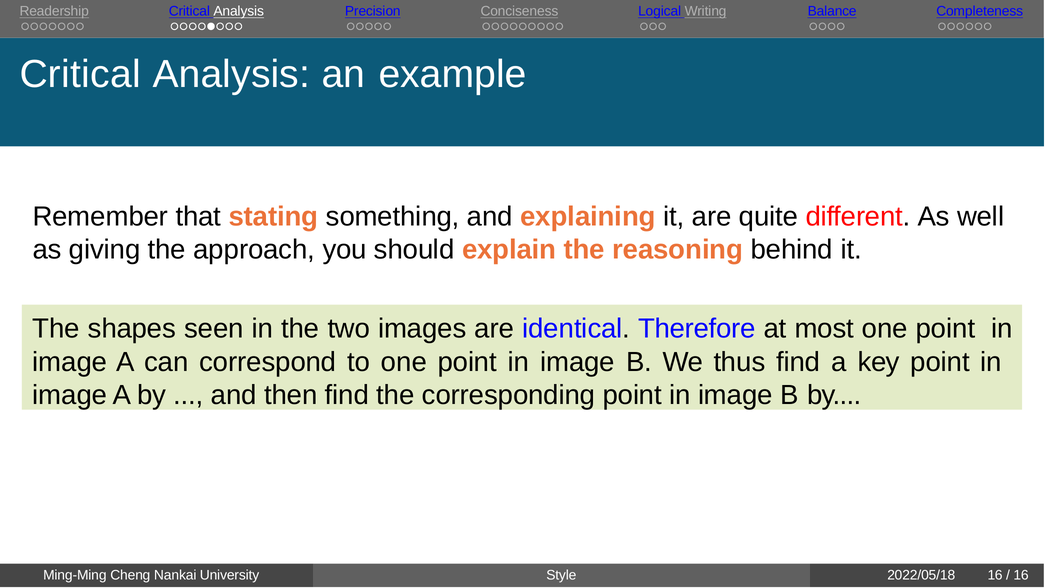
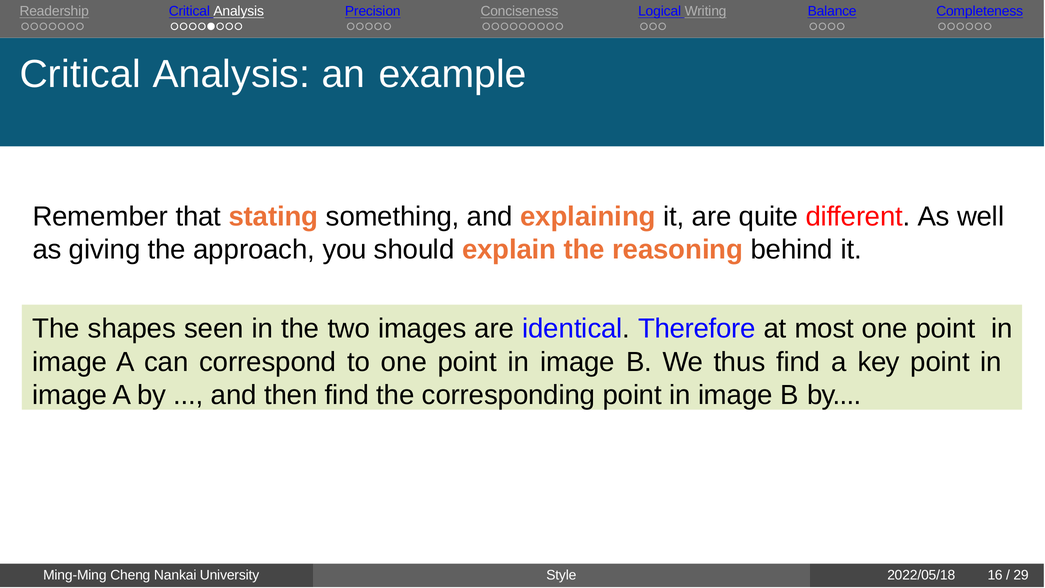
16 at (1021, 575): 16 -> 29
